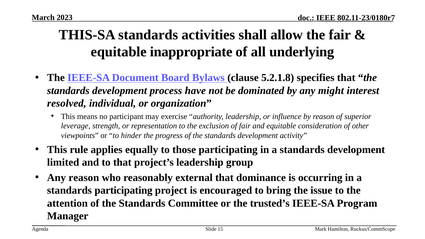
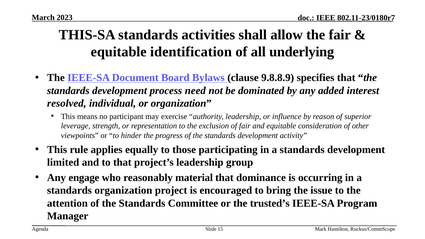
inappropriate: inappropriate -> identification
5.2.1.8: 5.2.1.8 -> 9.8.8.9
have: have -> need
might: might -> added
Any reason: reason -> engage
external: external -> material
standards participating: participating -> organization
